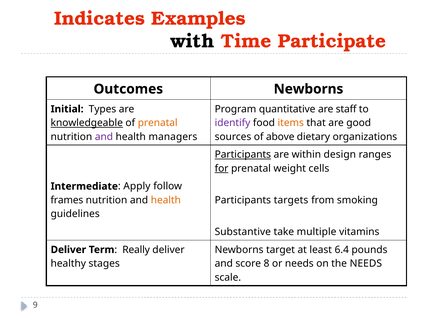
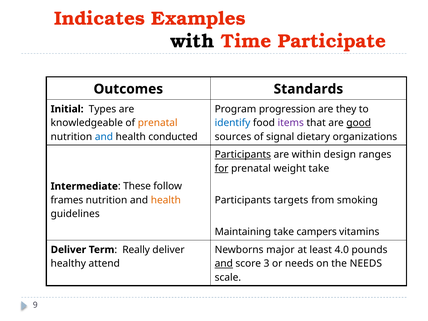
Outcomes Newborns: Newborns -> Standards
quantitative: quantitative -> progression
staff: staff -> they
knowledgeable underline: present -> none
identify colour: purple -> blue
items colour: orange -> purple
good underline: none -> present
and at (104, 137) colour: purple -> blue
managers: managers -> conducted
above: above -> signal
weight cells: cells -> take
Apply: Apply -> These
Substantive: Substantive -> Maintaining
multiple: multiple -> campers
target: target -> major
6.4: 6.4 -> 4.0
stages: stages -> attend
and at (224, 264) underline: none -> present
8: 8 -> 3
